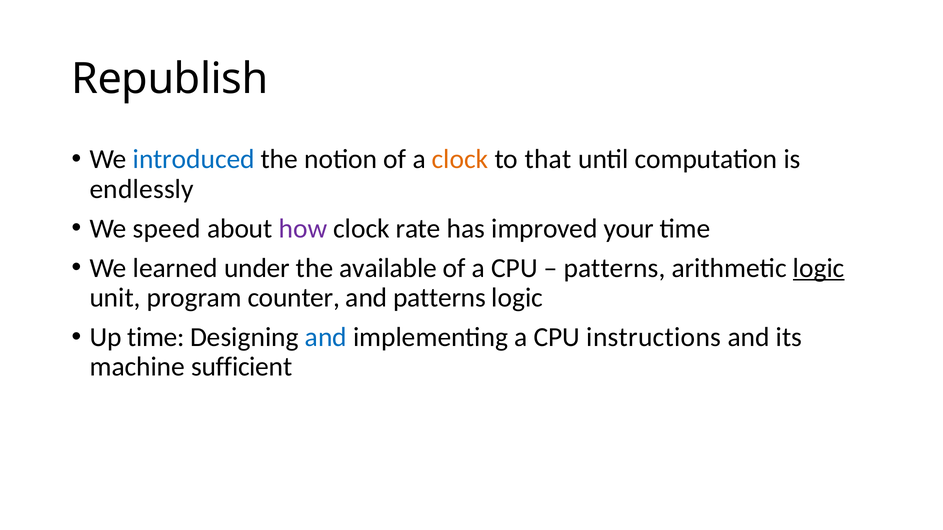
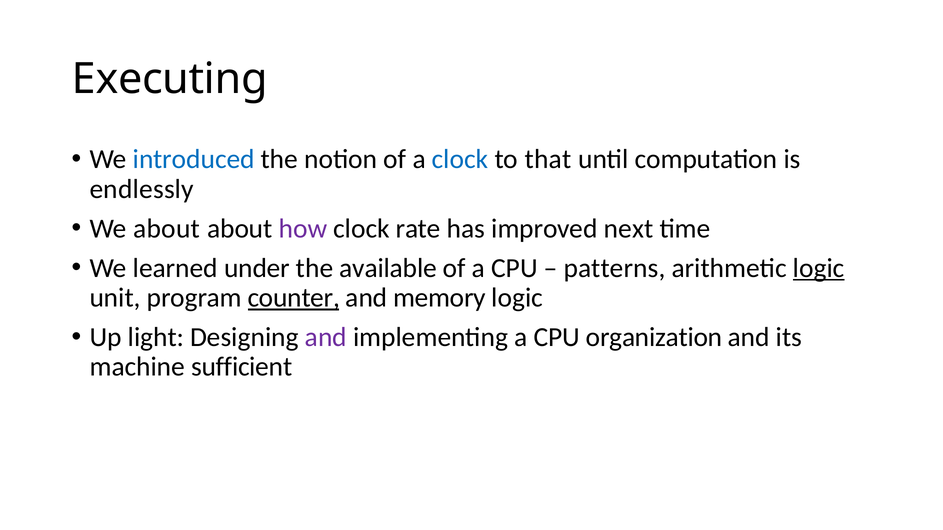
Republish: Republish -> Executing
clock at (460, 159) colour: orange -> blue
We speed: speed -> about
your: your -> next
counter underline: none -> present
and patterns: patterns -> memory
Up time: time -> light
and at (326, 337) colour: blue -> purple
instructions: instructions -> organization
